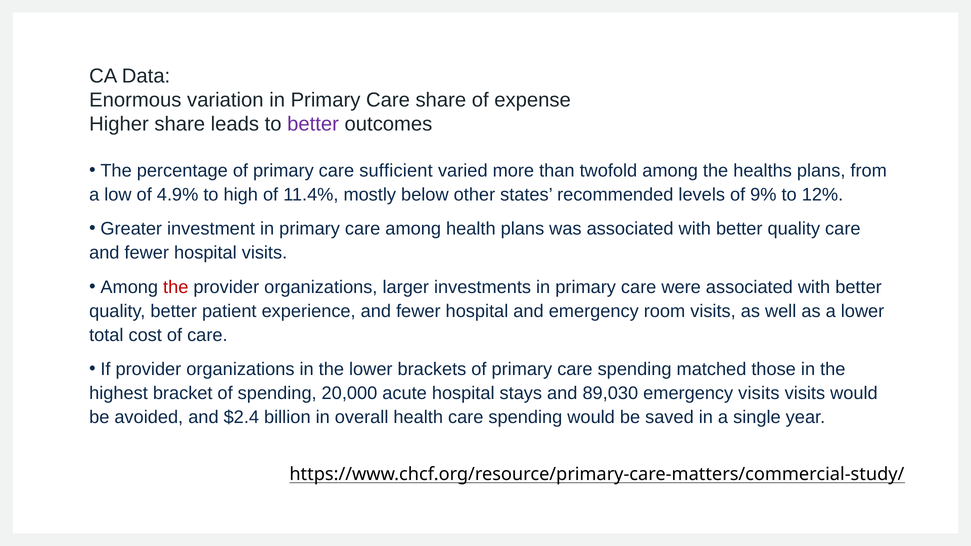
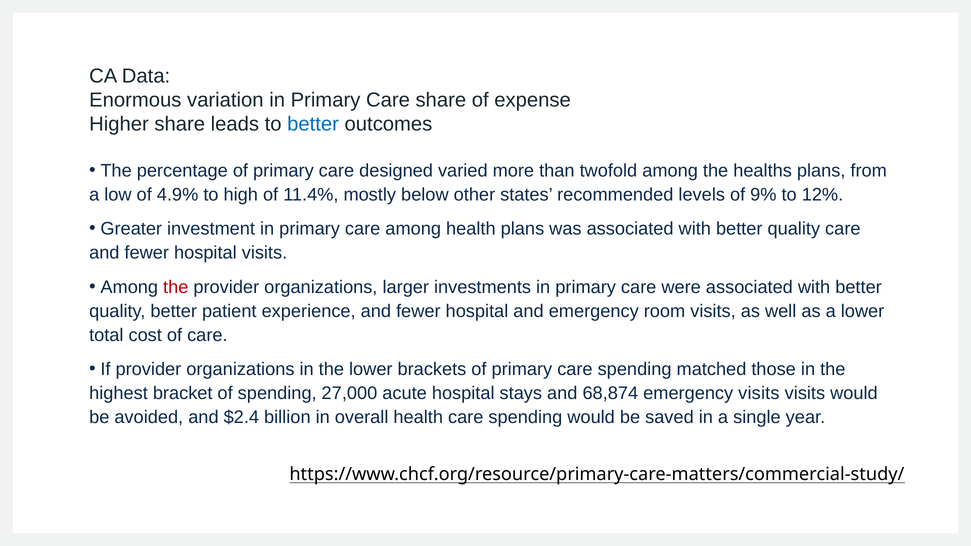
better at (313, 124) colour: purple -> blue
sufficient: sufficient -> designed
20,000: 20,000 -> 27,000
89,030: 89,030 -> 68,874
